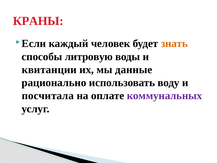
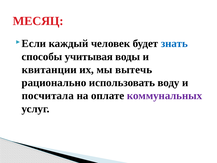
КРАНЫ: КРАНЫ -> МЕСЯЦ
знать colour: orange -> blue
литровую: литровую -> учитывая
данные: данные -> вытечь
